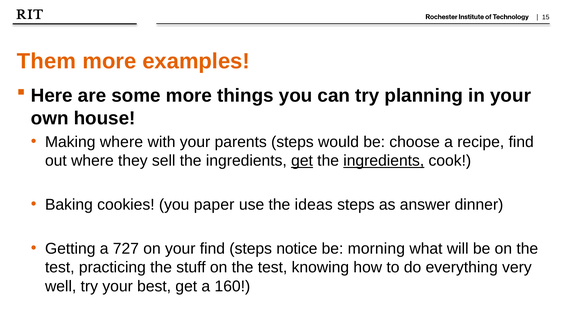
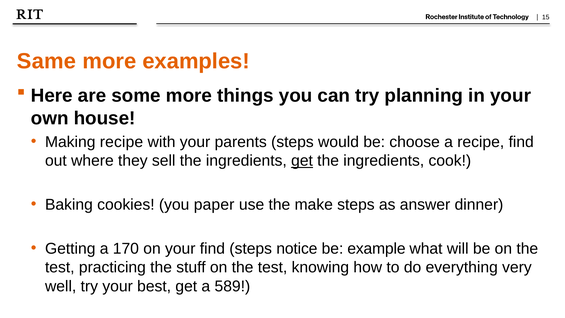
Them: Them -> Same
Making where: where -> recipe
ingredients at (384, 161) underline: present -> none
ideas: ideas -> make
727: 727 -> 170
morning: morning -> example
160: 160 -> 589
